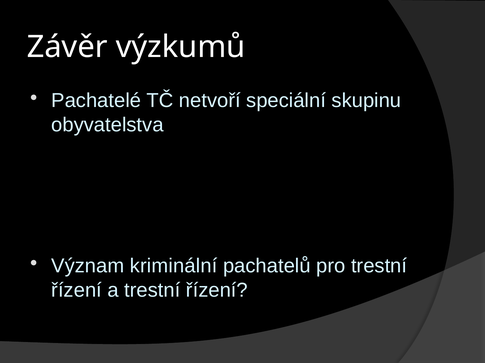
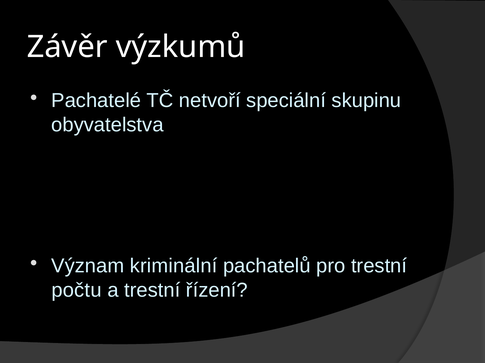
řízení at (77, 291): řízení -> počtu
